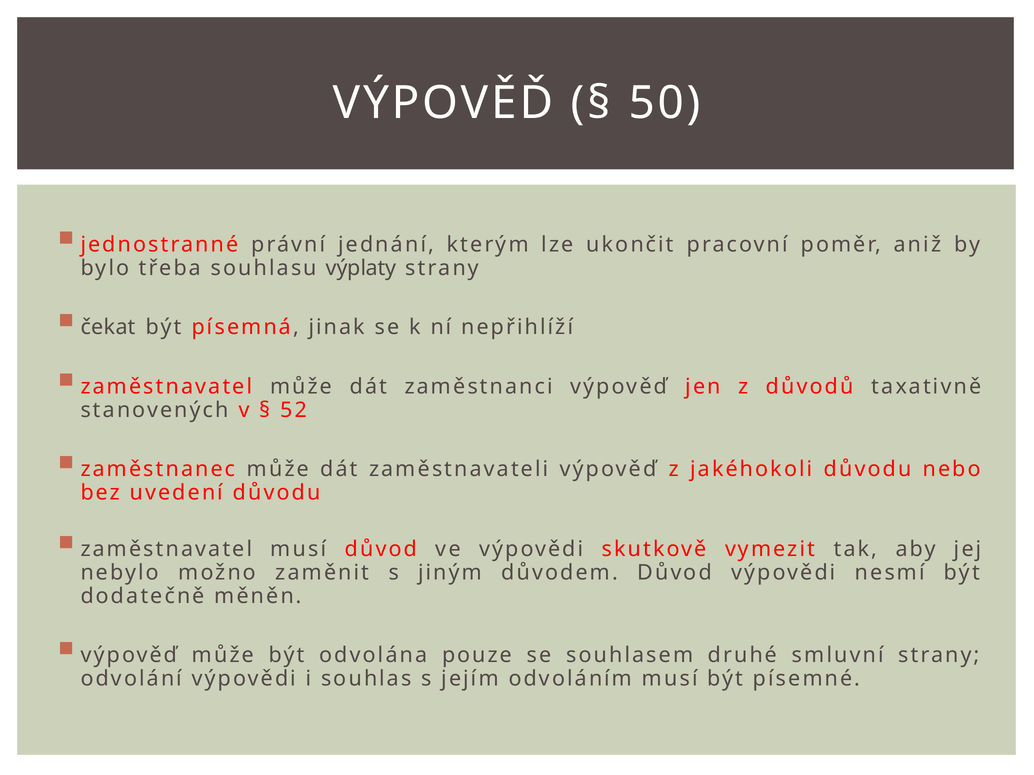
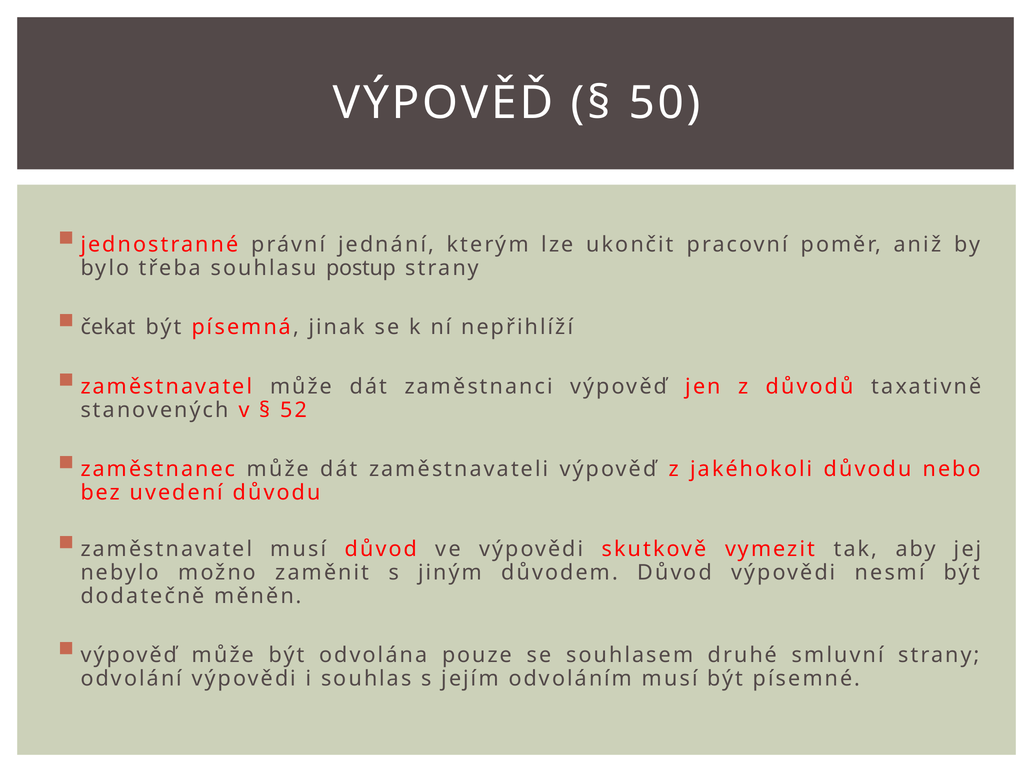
výplaty: výplaty -> postup
